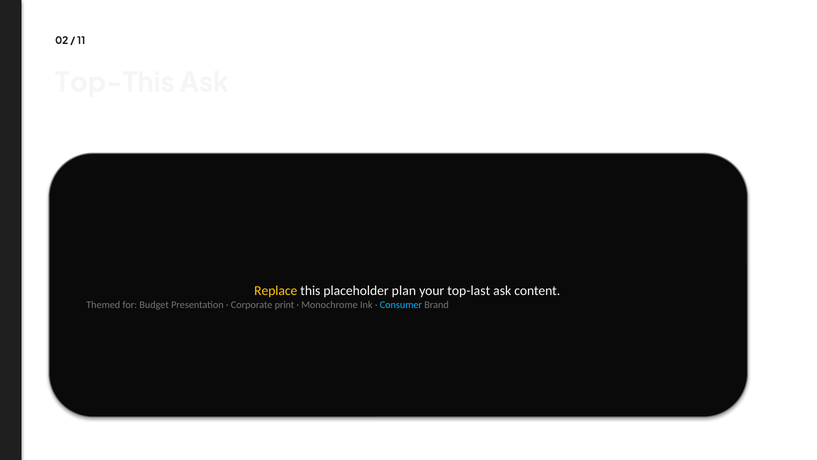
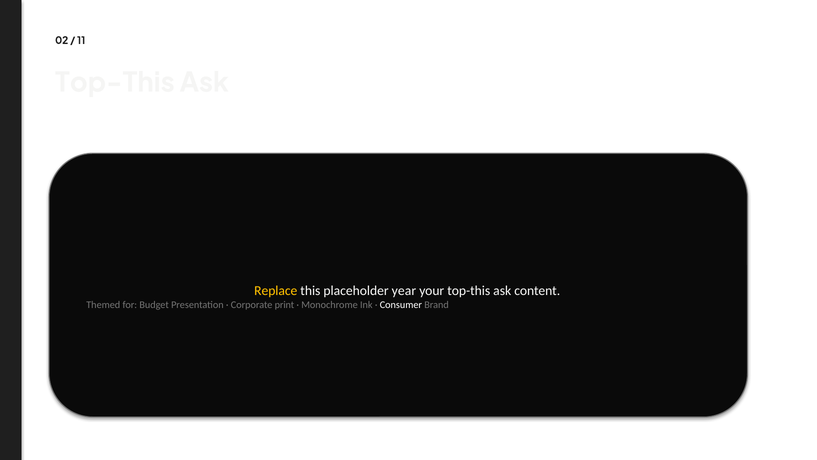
plan: plan -> year
your top-last: top-last -> top-this
Consumer colour: light blue -> white
